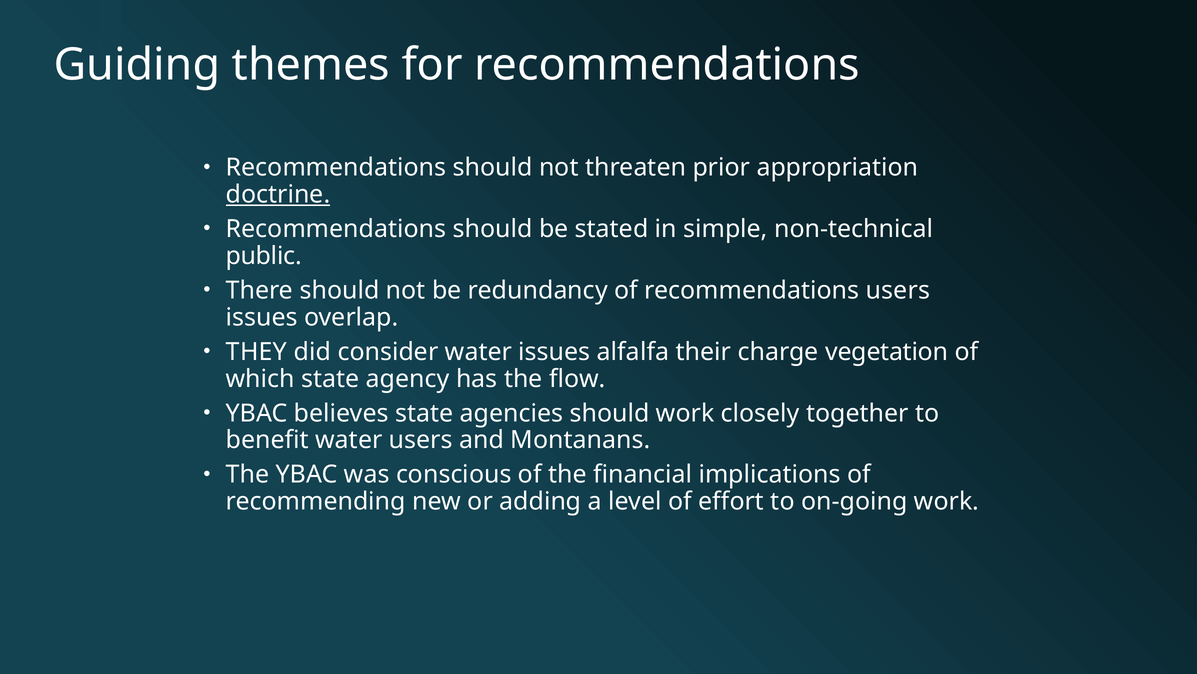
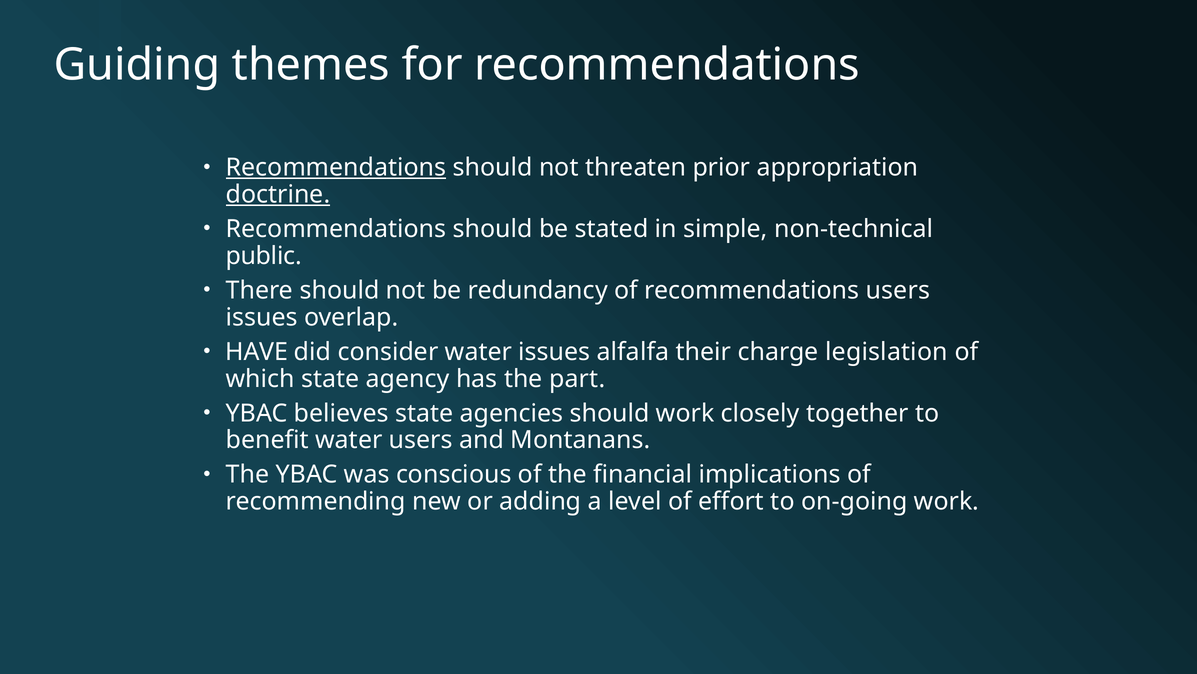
Recommendations at (336, 167) underline: none -> present
THEY: THEY -> HAVE
vegetation: vegetation -> legislation
flow: flow -> part
